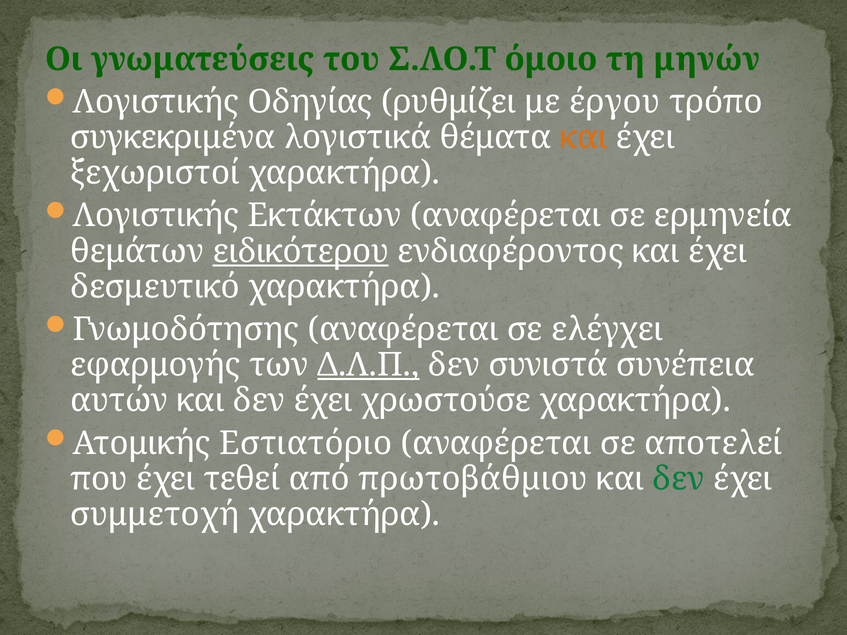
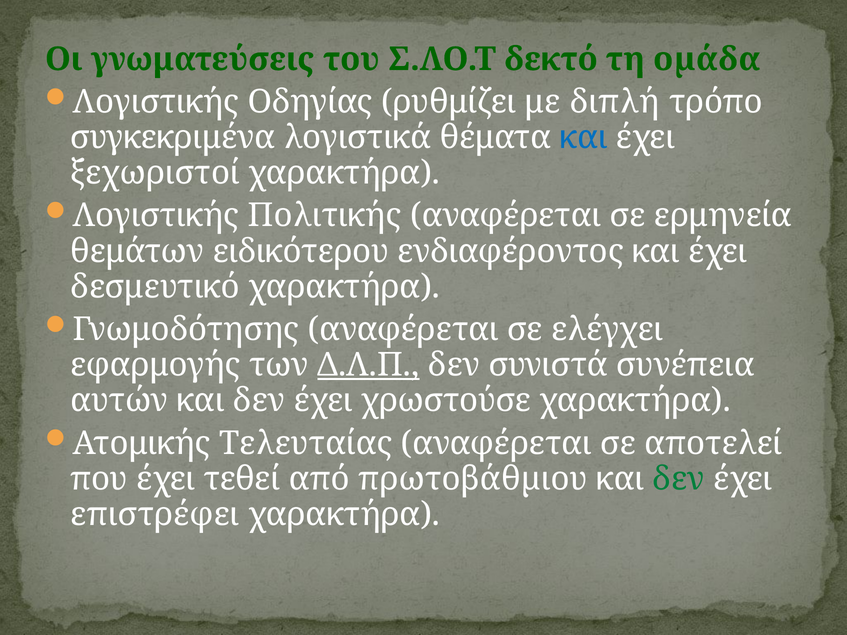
όμοιο: όμοιο -> δεκτό
μηνών: μηνών -> οµάδα
έργου: έργου -> διπλή
και at (584, 137) colour: orange -> blue
Εκτάκτων: Εκτάκτων -> Πολιτικής
ειδικότερου underline: present -> none
Εστιατόριο: Εστιατόριο -> Τελευταίας
συμμετοχή: συμμετοχή -> επιστρέφει
